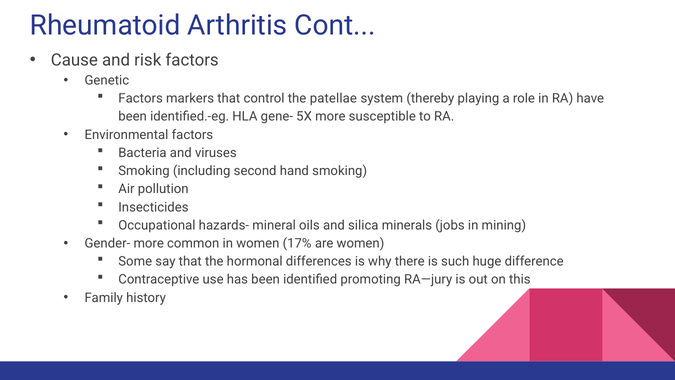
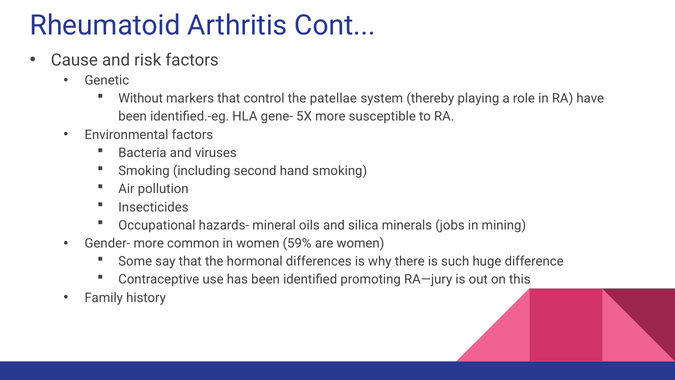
Factors at (141, 98): Factors -> Without
17%: 17% -> 59%
